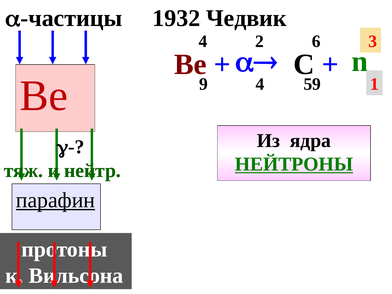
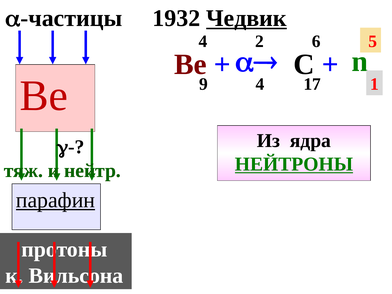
Чедвик underline: none -> present
3: 3 -> 5
59: 59 -> 17
